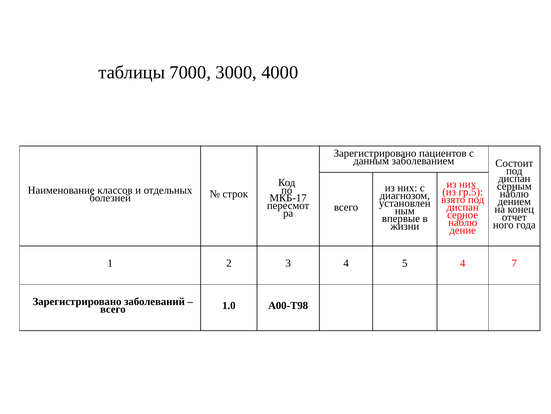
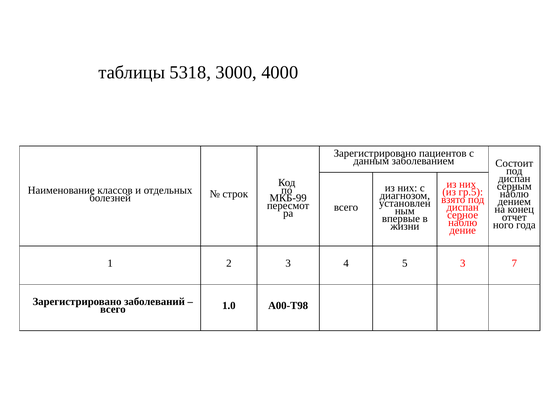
7000: 7000 -> 5318
МКБ-17: МКБ-17 -> МКБ-99
5 4: 4 -> 3
